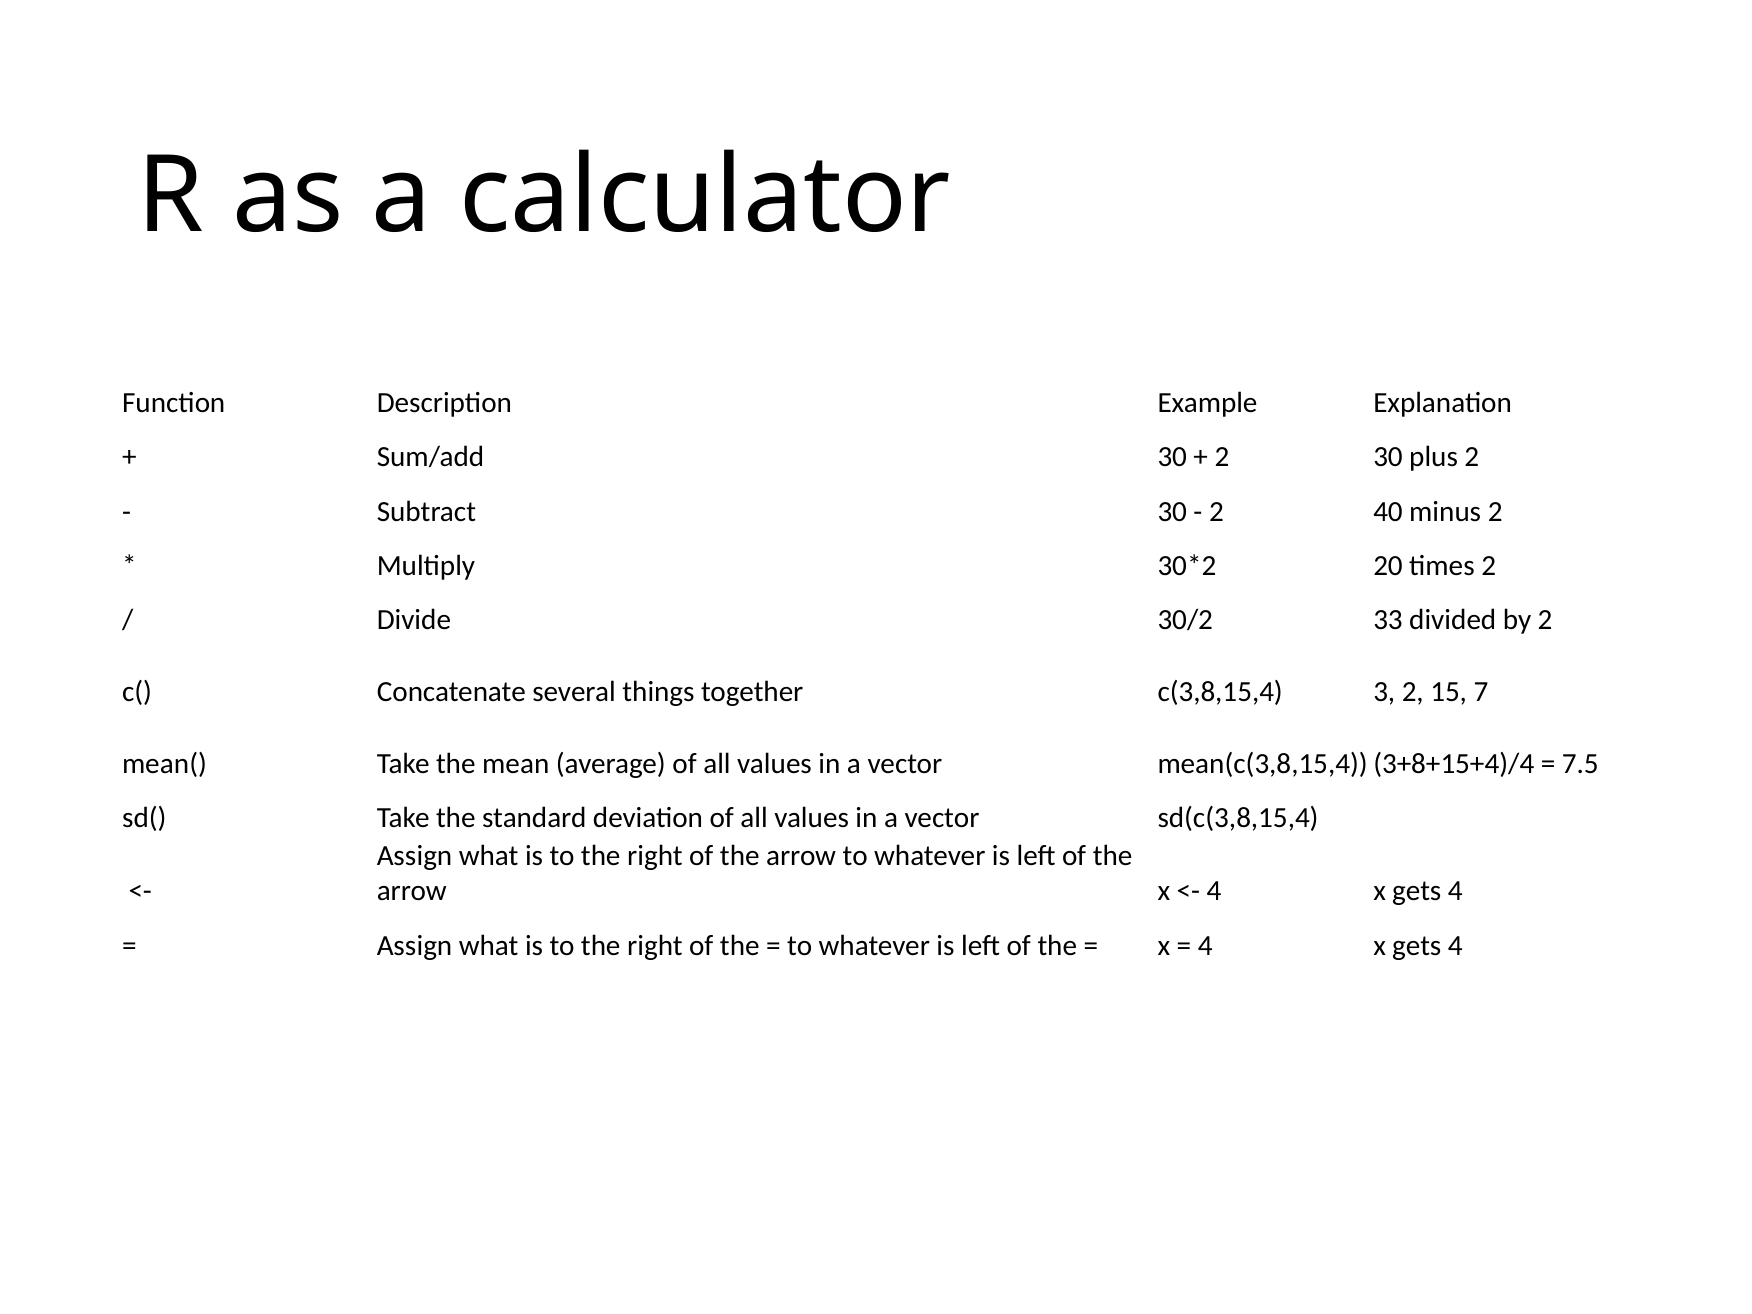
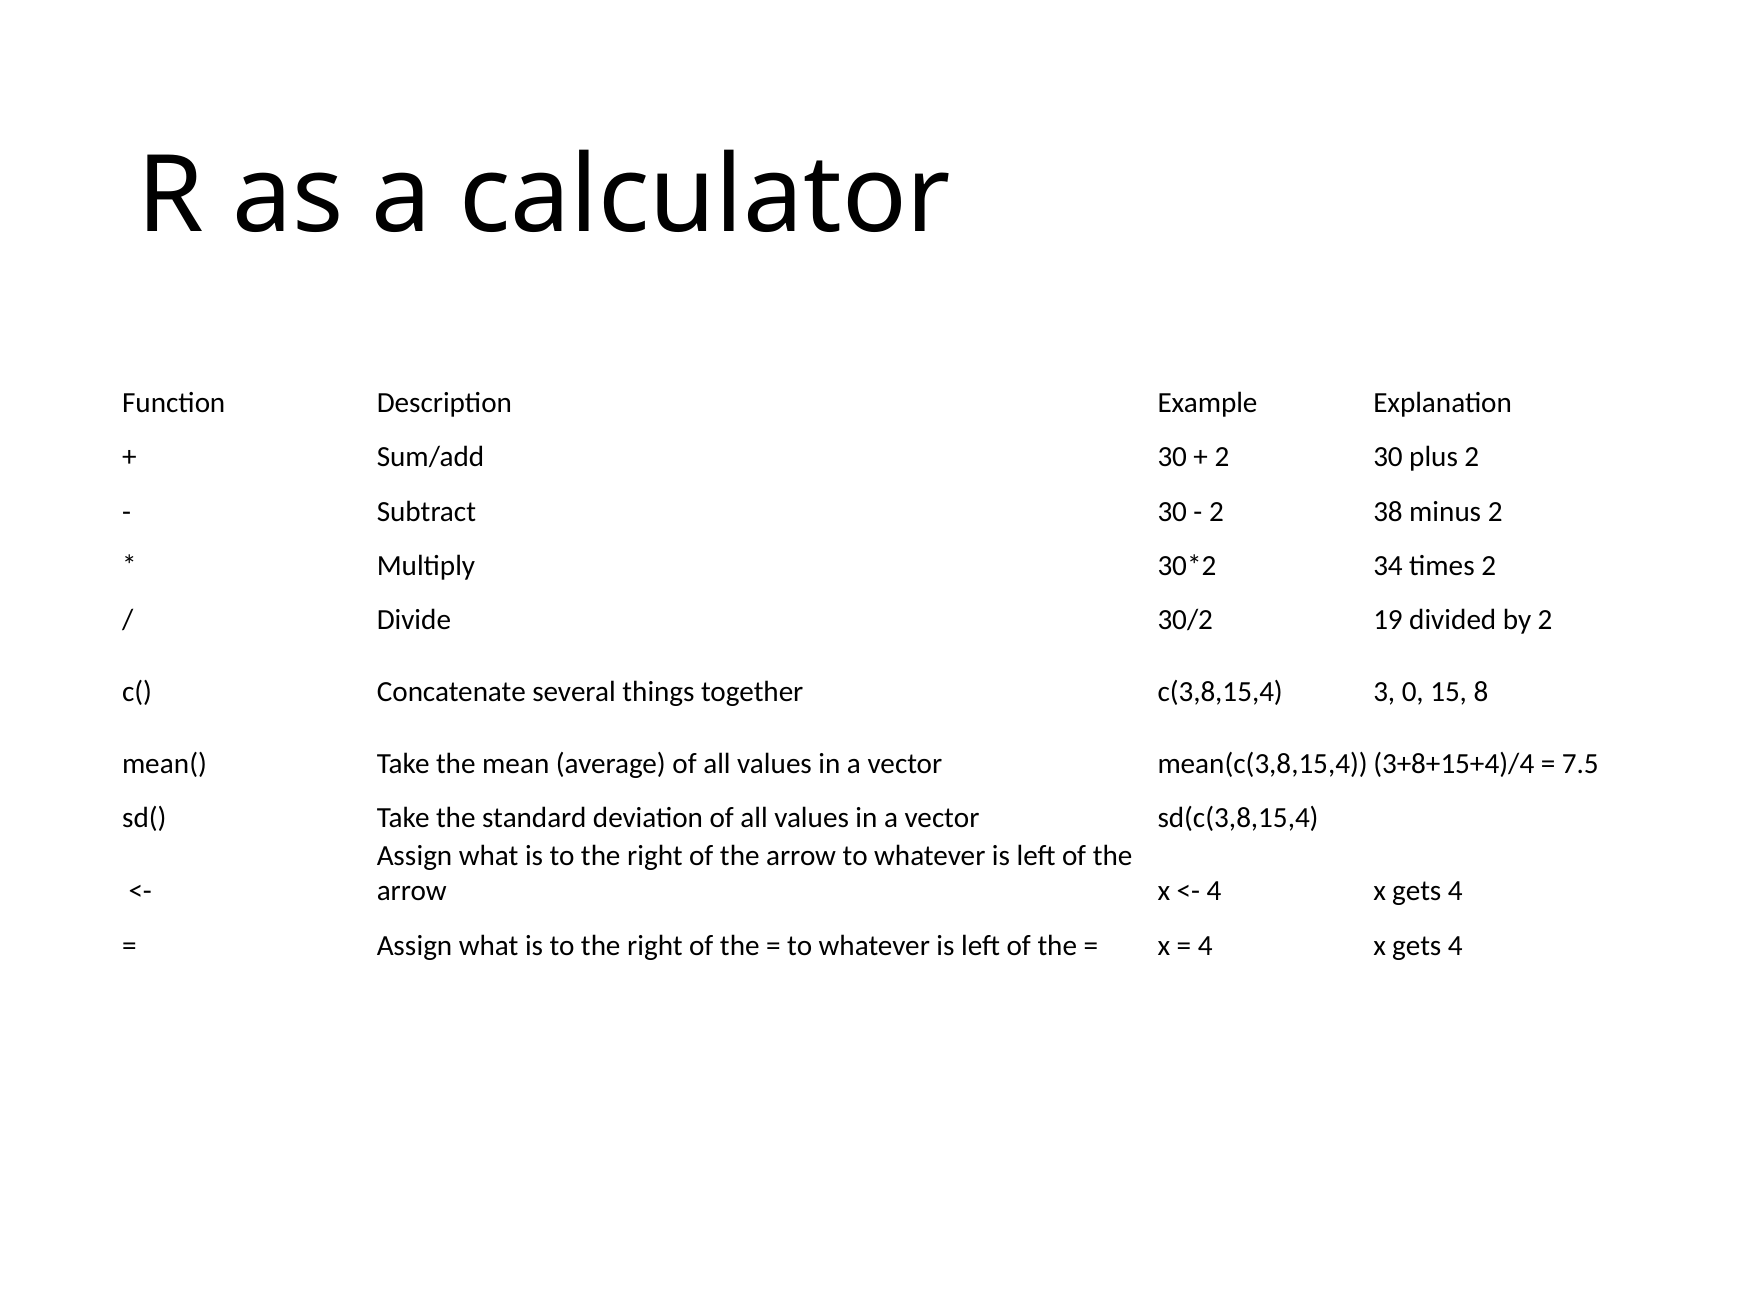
40: 40 -> 38
20: 20 -> 34
33: 33 -> 19
3 2: 2 -> 0
7: 7 -> 8
